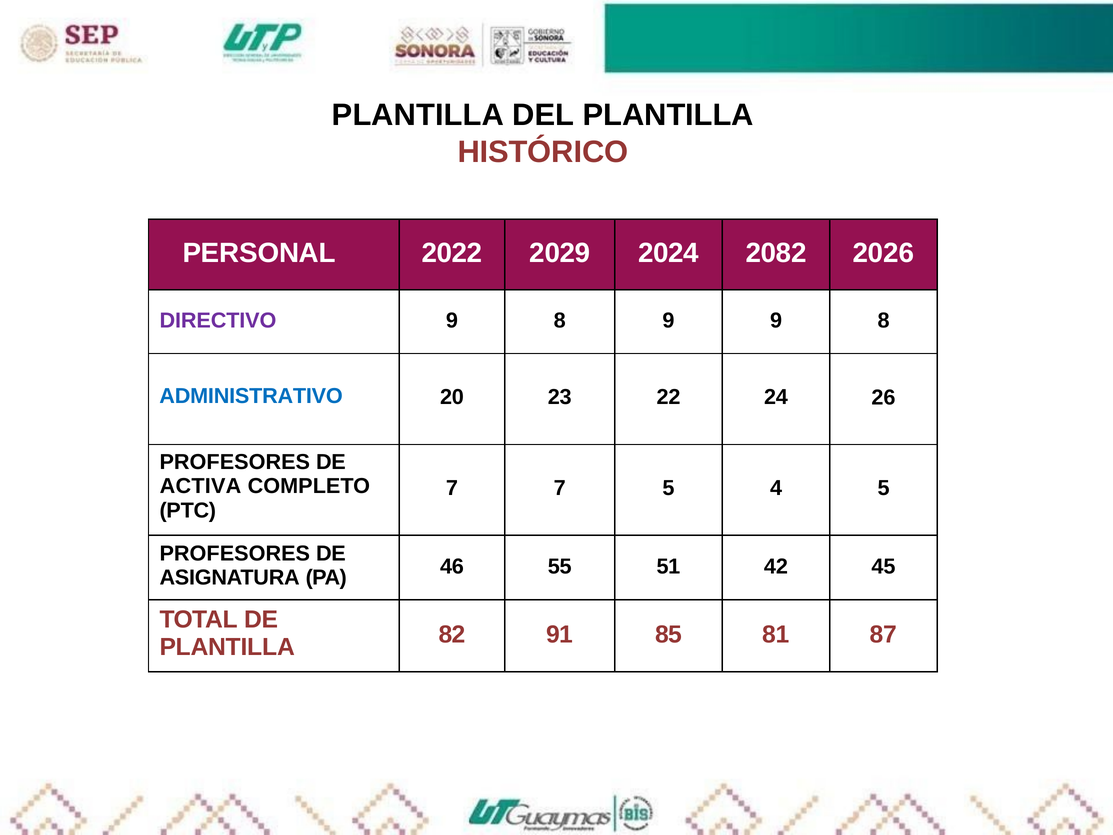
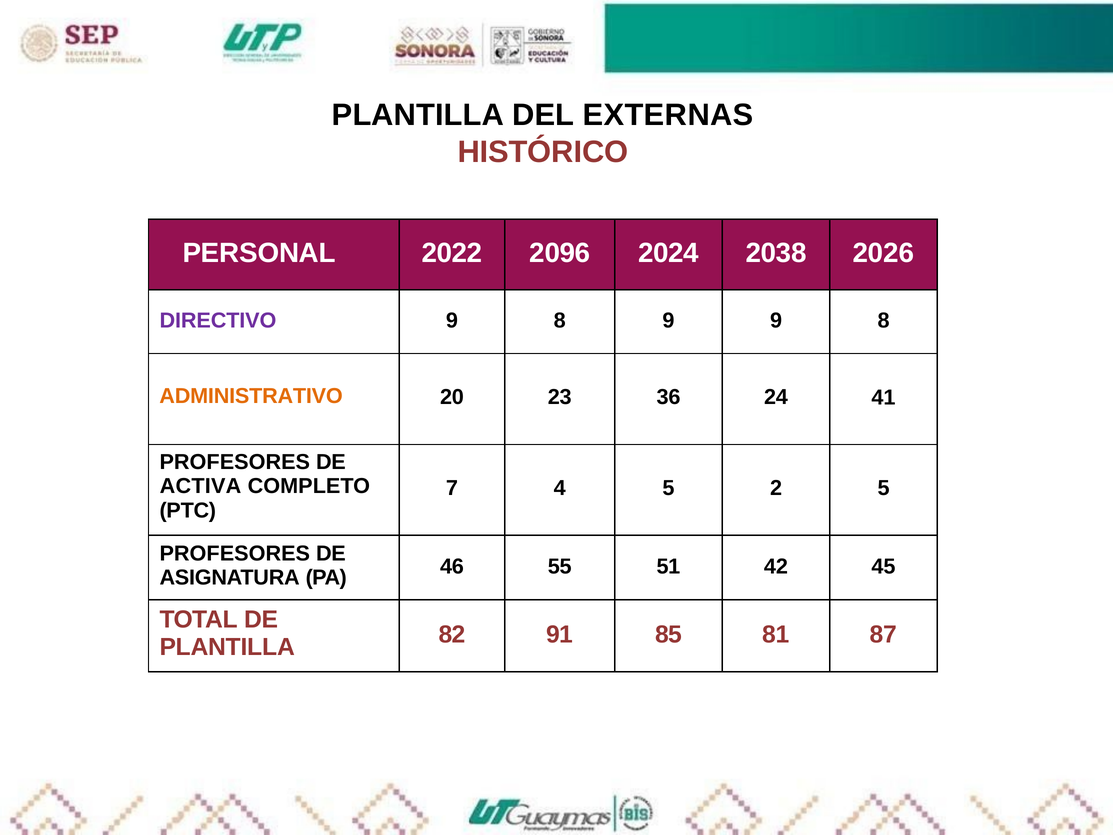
DEL PLANTILLA: PLANTILLA -> EXTERNAS
2029: 2029 -> 2096
2082: 2082 -> 2038
ADMINISTRATIVO colour: blue -> orange
22: 22 -> 36
26: 26 -> 41
7 7: 7 -> 4
4: 4 -> 2
